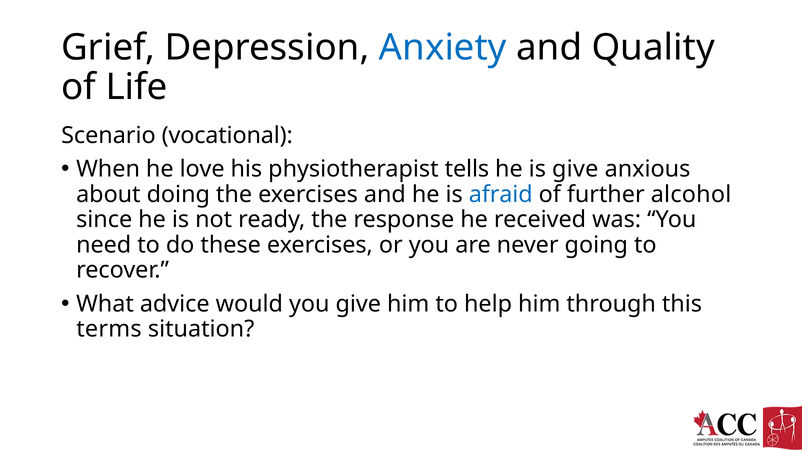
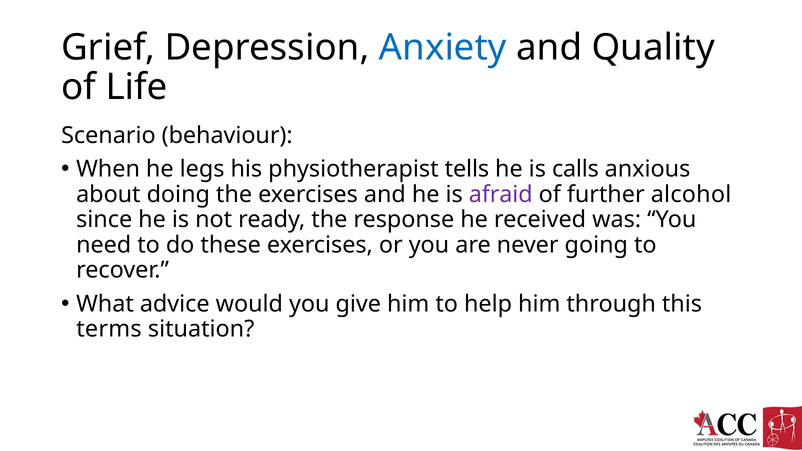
vocational: vocational -> behaviour
love: love -> legs
is give: give -> calls
afraid colour: blue -> purple
